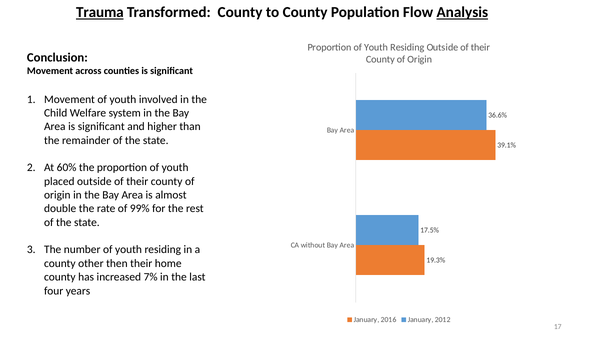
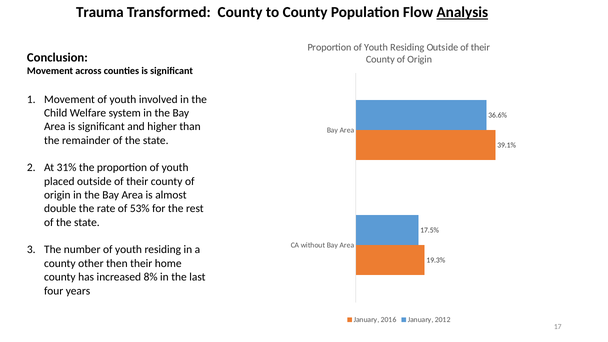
Trauma underline: present -> none
60%: 60% -> 31%
99%: 99% -> 53%
7%: 7% -> 8%
